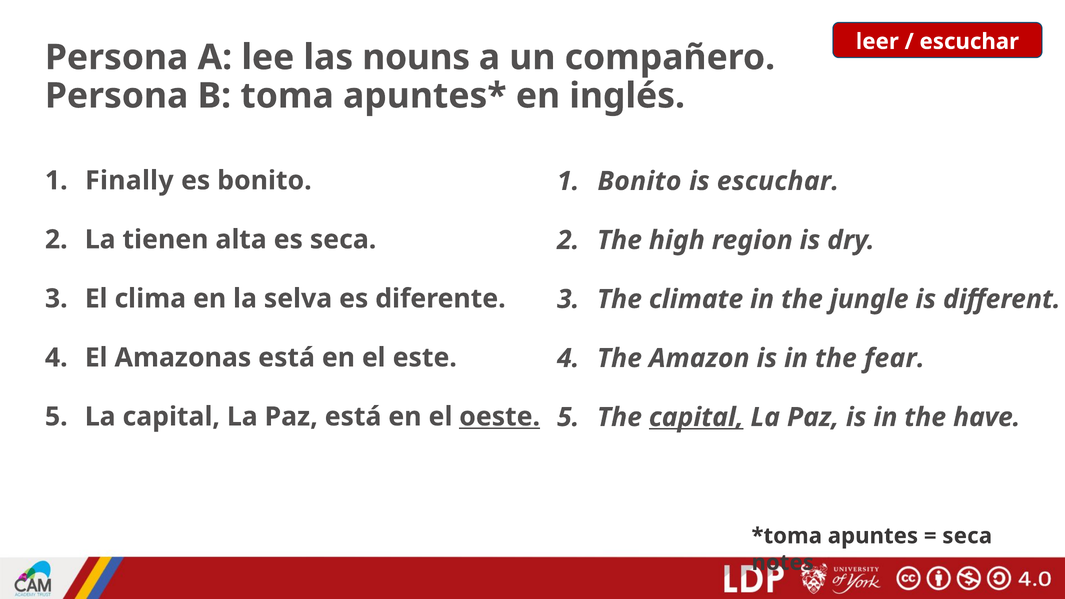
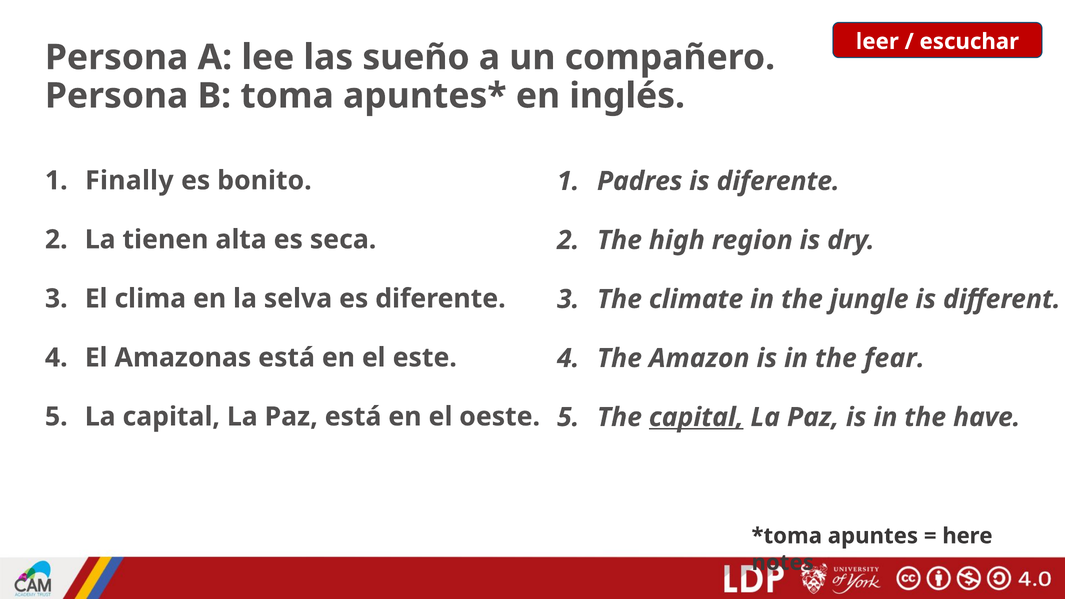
nouns: nouns -> sueño
Bonito at (639, 181): Bonito -> Padres
is escuchar: escuchar -> diferente
oeste underline: present -> none
seca at (967, 536): seca -> here
